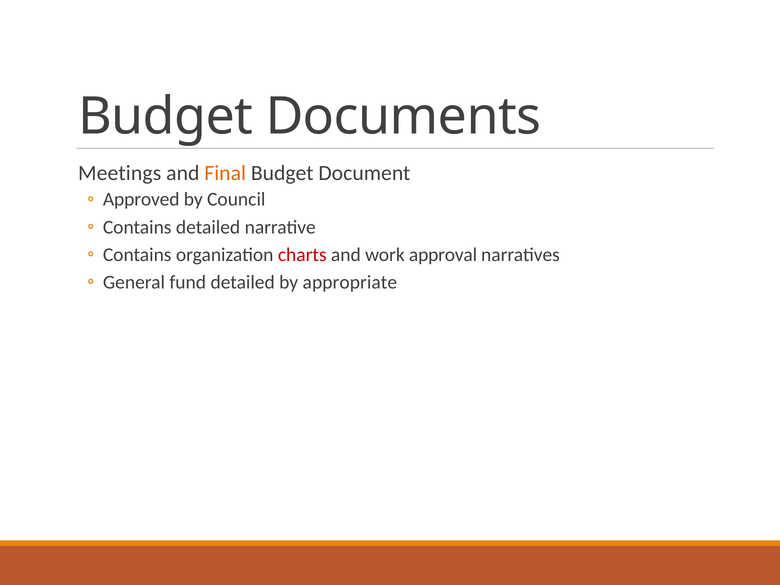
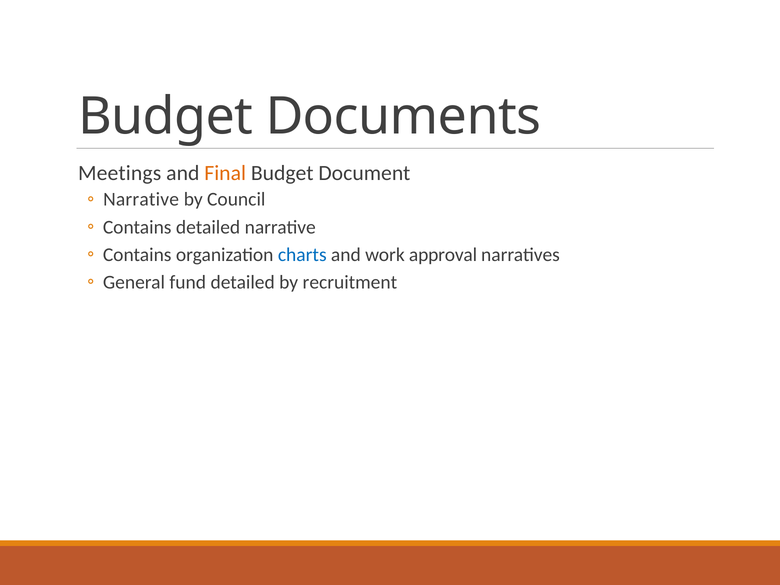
Approved at (141, 200): Approved -> Narrative
charts colour: red -> blue
appropriate: appropriate -> recruitment
